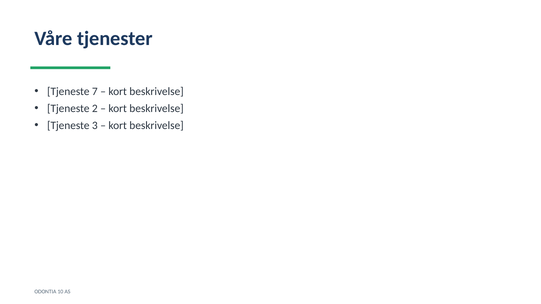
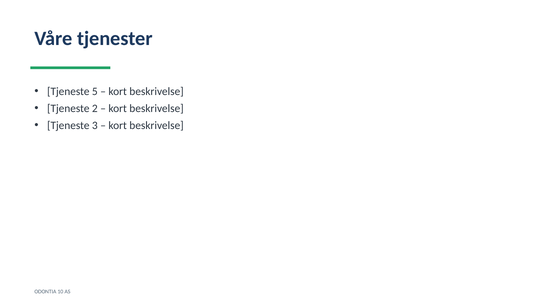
7: 7 -> 5
